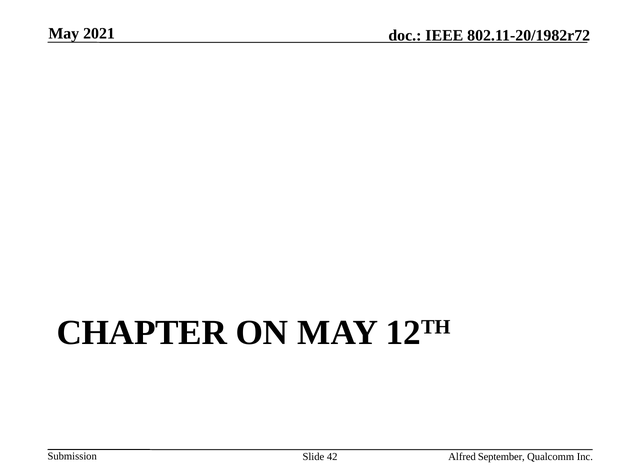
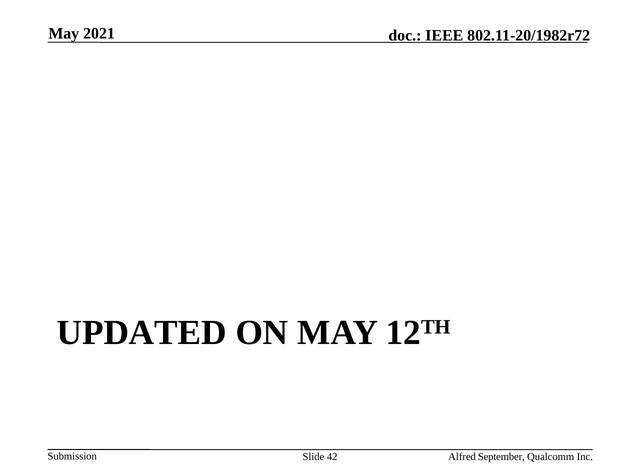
CHAPTER: CHAPTER -> UPDATED
